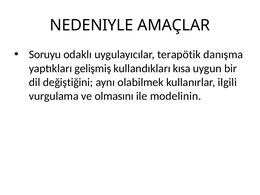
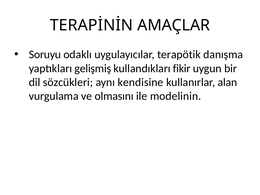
NEDENIYLE: NEDENIYLE -> TERAPİNİN
kısa: kısa -> fikir
değiştiğini: değiştiğini -> sözcükleri
olabilmek: olabilmek -> kendisine
ilgili: ilgili -> alan
